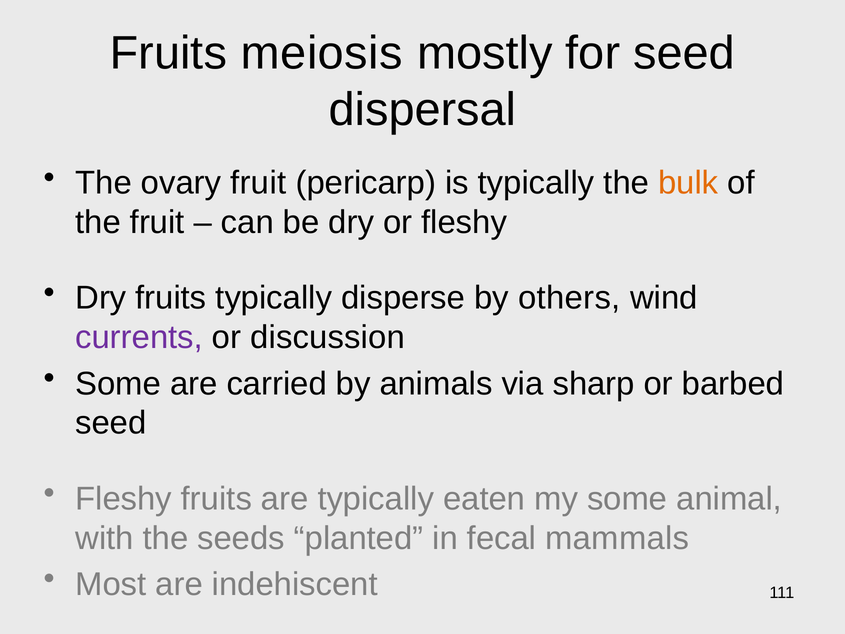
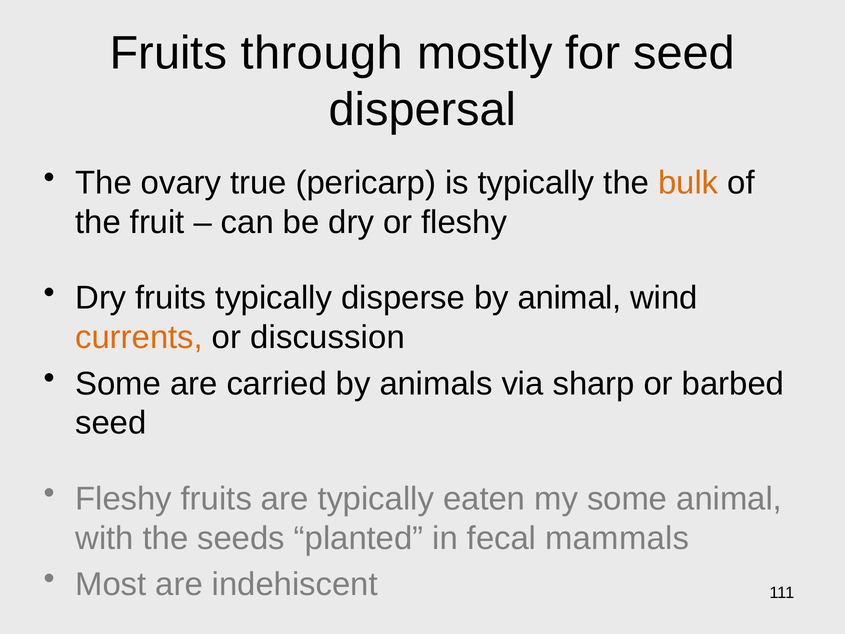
meiosis: meiosis -> through
ovary fruit: fruit -> true
by others: others -> animal
currents colour: purple -> orange
